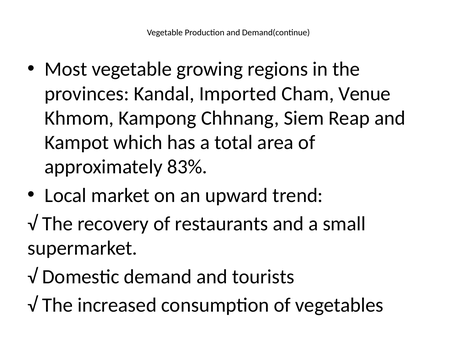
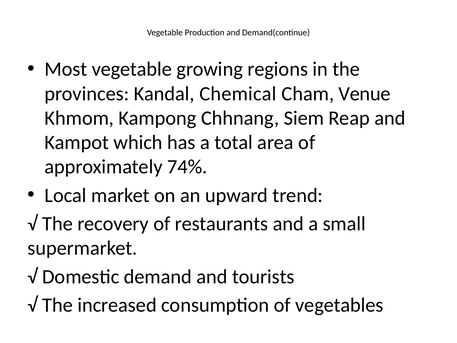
Imported: Imported -> Chemical
83%: 83% -> 74%
